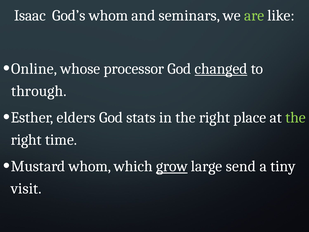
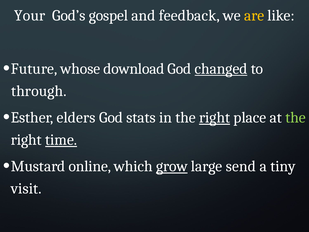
Isaac: Isaac -> Your
God’s whom: whom -> gospel
seminars: seminars -> feedback
are colour: light green -> yellow
Online: Online -> Future
processor: processor -> download
right at (215, 117) underline: none -> present
time underline: none -> present
Mustard whom: whom -> online
